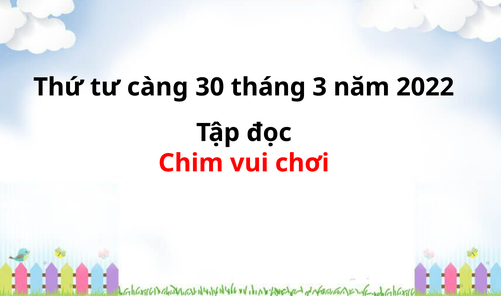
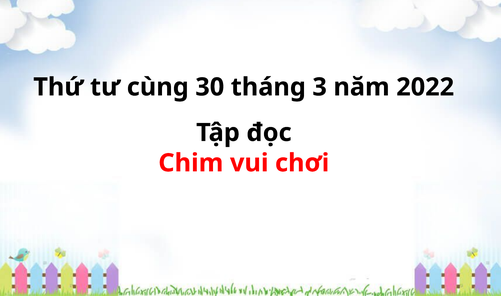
càng: càng -> cùng
